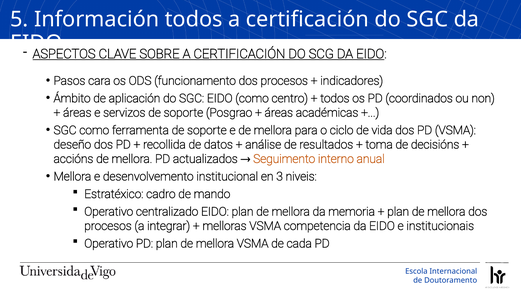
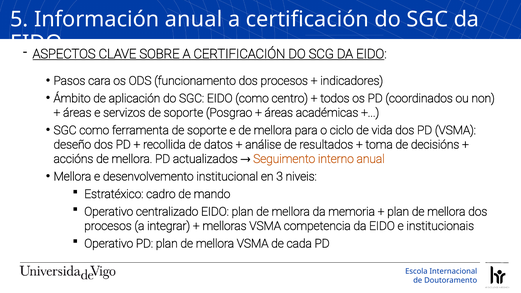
Información todos: todos -> anual
